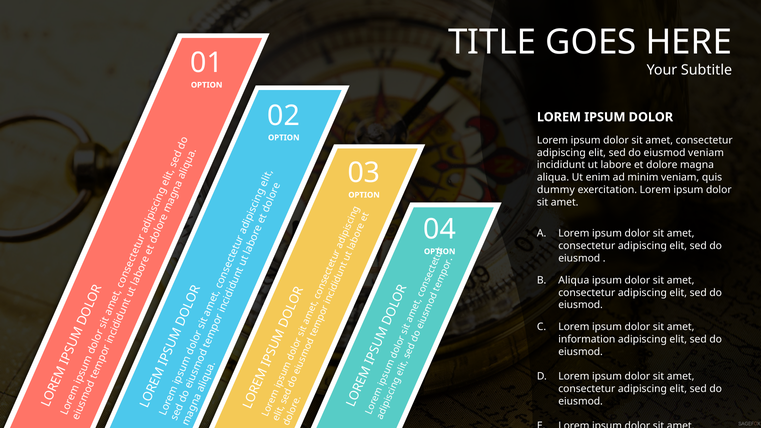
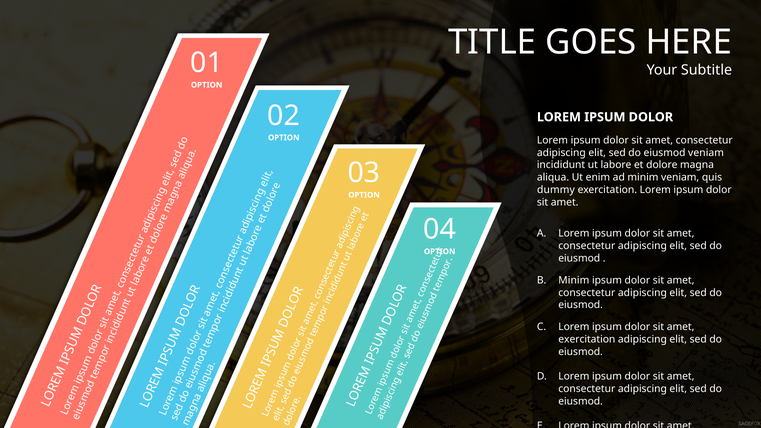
Aliqua at (574, 280): Aliqua -> Minim
information at (587, 339): information -> exercitation
